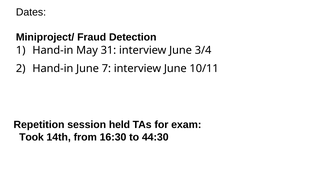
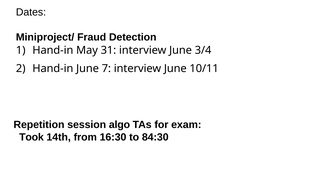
held: held -> algo
44:30: 44:30 -> 84:30
